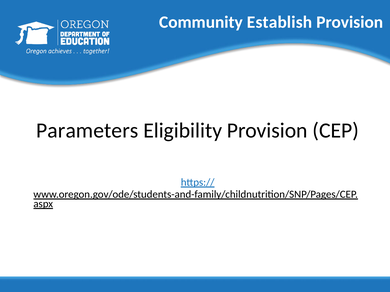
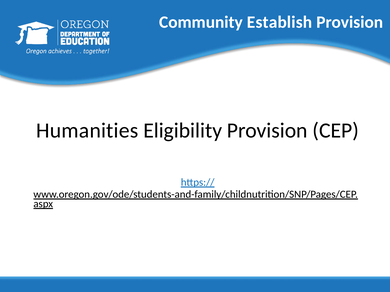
Parameters: Parameters -> Humanities
